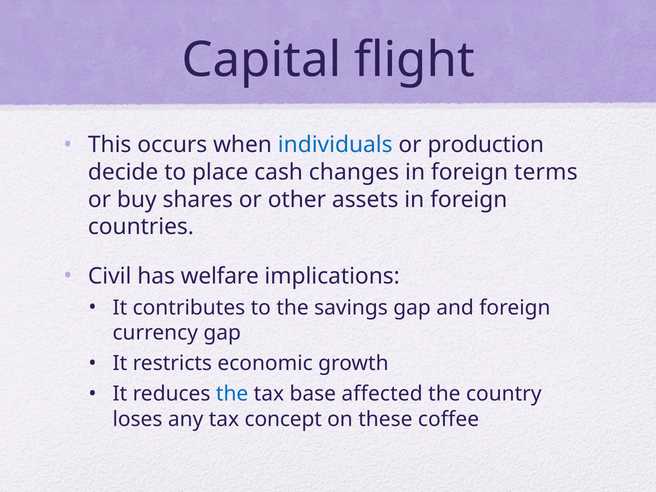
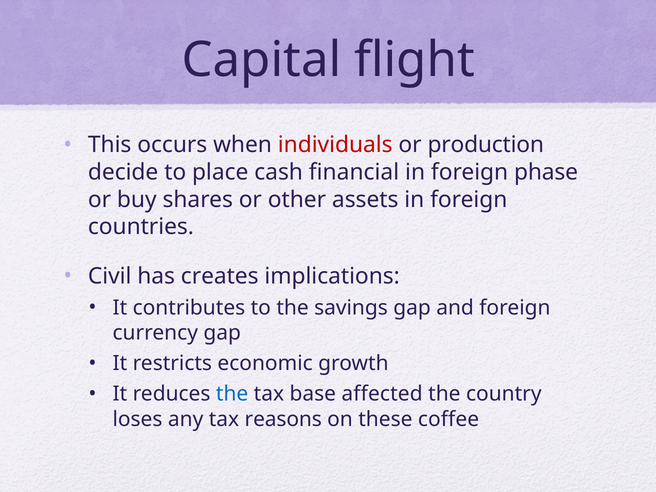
individuals colour: blue -> red
changes: changes -> financial
terms: terms -> phase
welfare: welfare -> creates
concept: concept -> reasons
